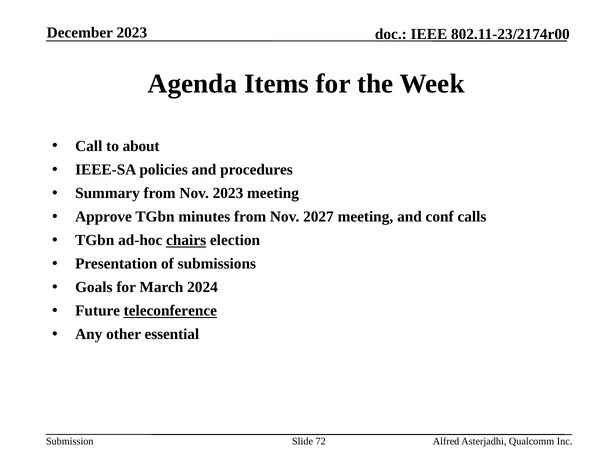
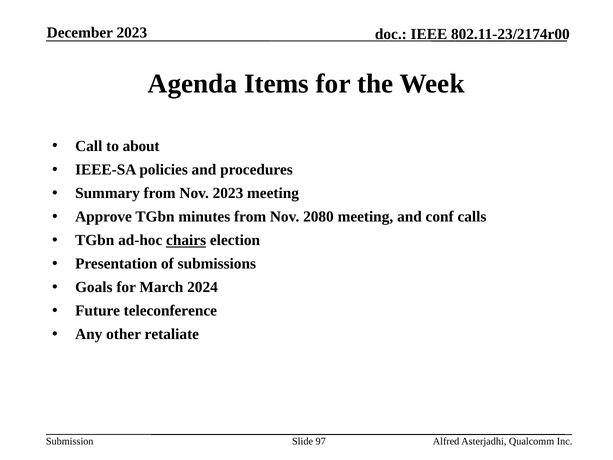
2027: 2027 -> 2080
teleconference underline: present -> none
essential: essential -> retaliate
72: 72 -> 97
